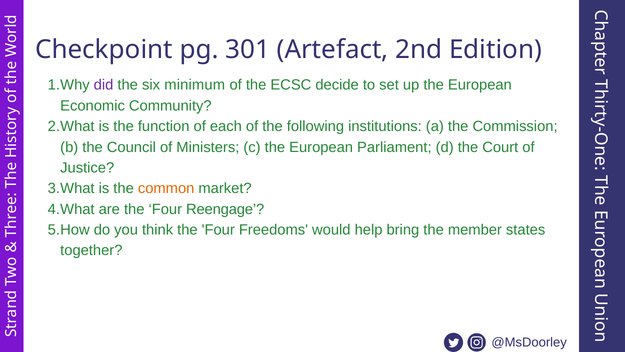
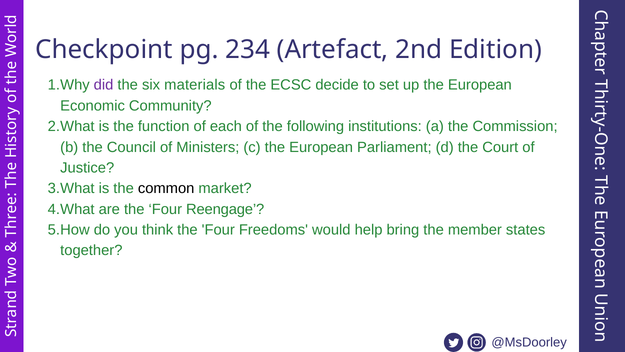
301: 301 -> 234
minimum: minimum -> materials
common colour: orange -> black
